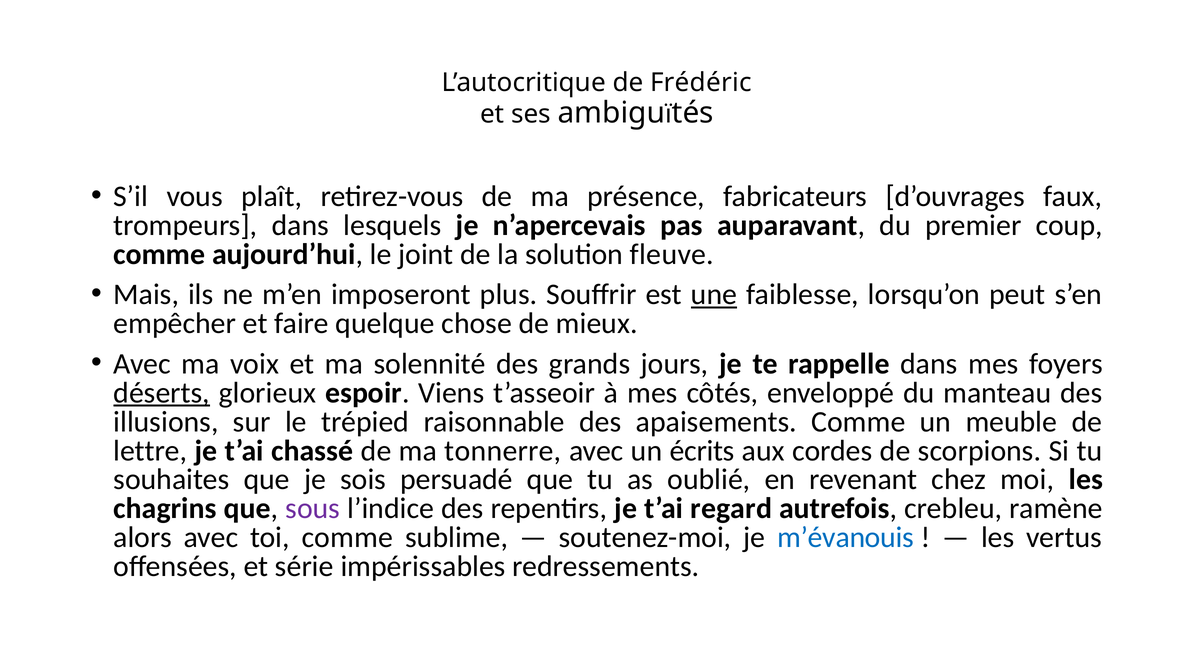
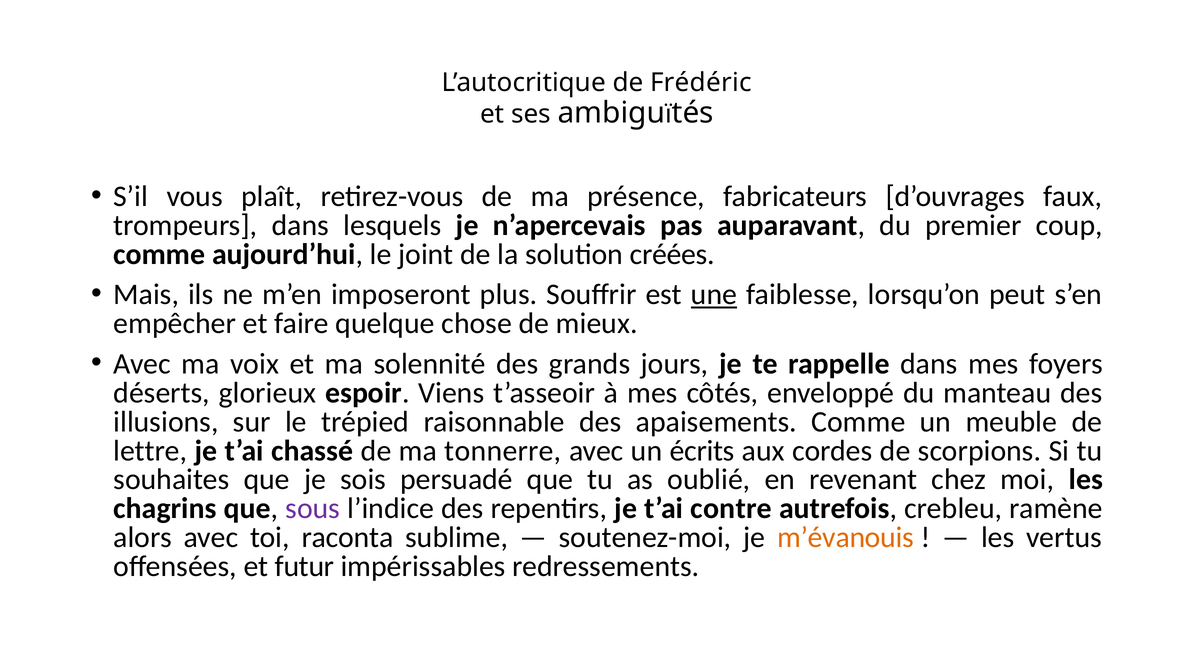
fleuve: fleuve -> créées
déserts underline: present -> none
regard: regard -> contre
toi comme: comme -> raconta
m’évanouis colour: blue -> orange
série: série -> futur
